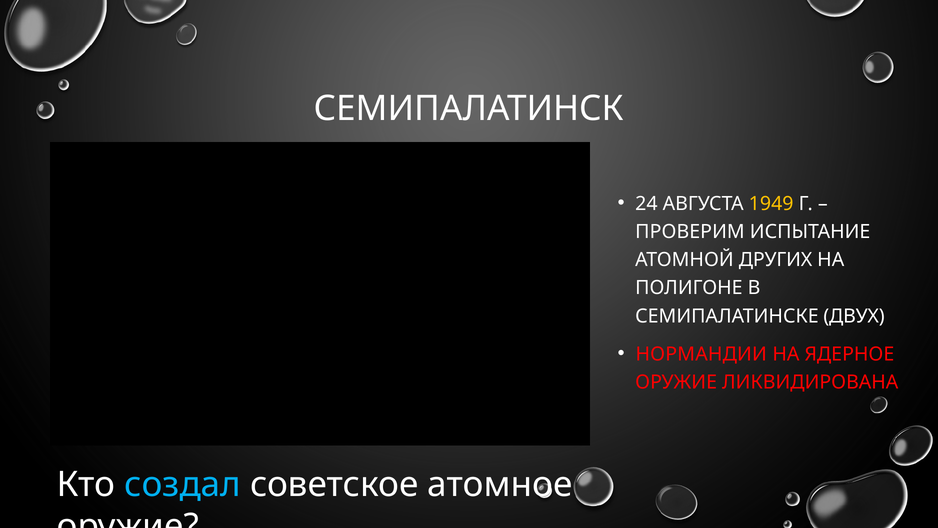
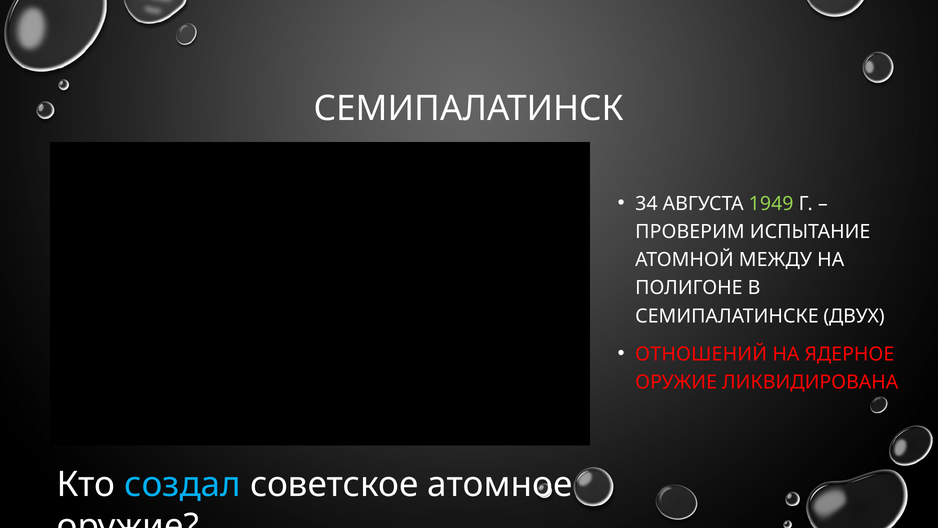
24: 24 -> 34
1949 colour: yellow -> light green
ДРУГИХ: ДРУГИХ -> МЕЖДУ
НОРМАНДИИ: НОРМАНДИИ -> ОТНОШЕНИЙ
